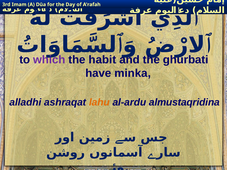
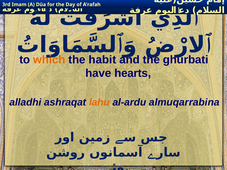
which colour: purple -> orange
minka: minka -> hearts
almustaqridina: almustaqridina -> almuqarrabina
